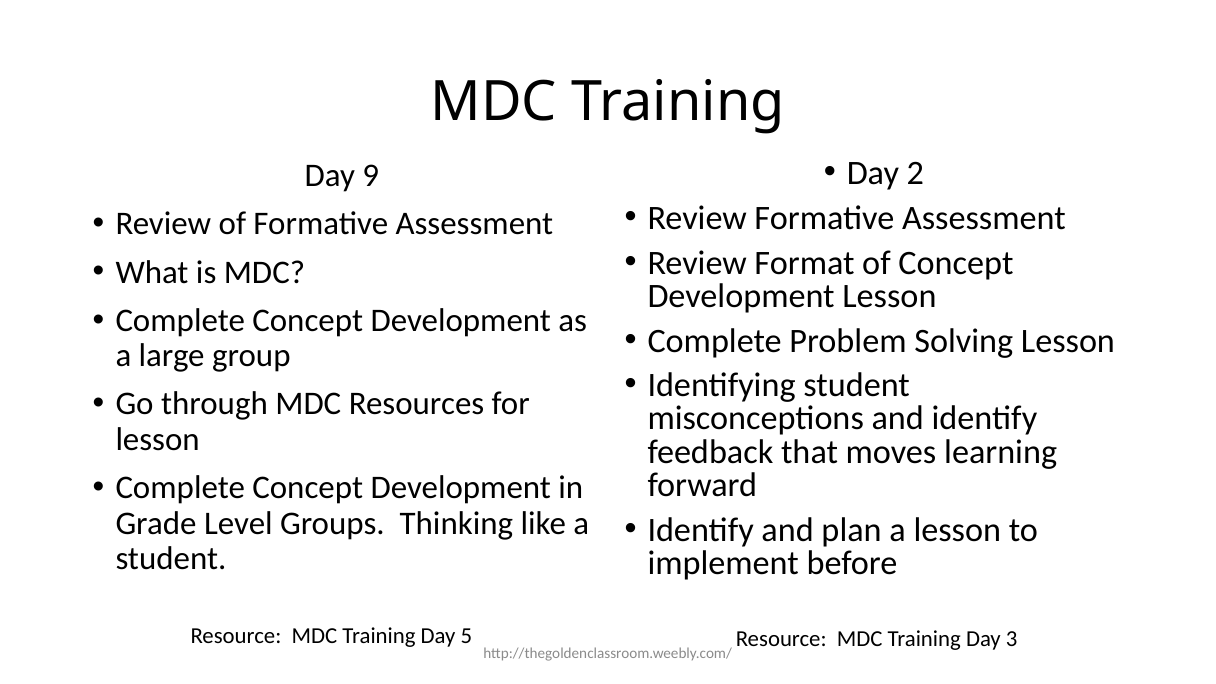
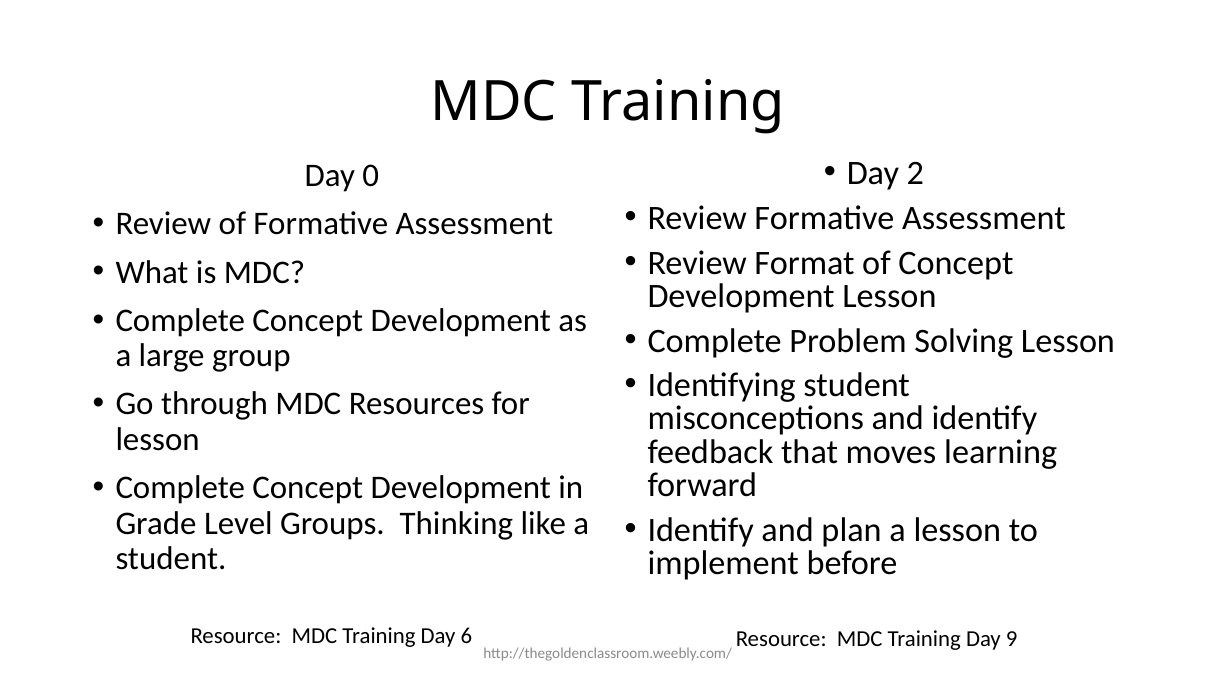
9: 9 -> 0
5: 5 -> 6
3: 3 -> 9
